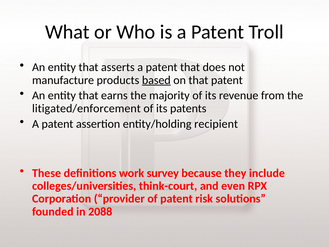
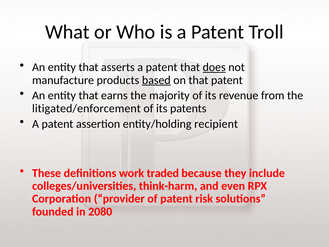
does underline: none -> present
survey: survey -> traded
think-court: think-court -> think-harm
2088: 2088 -> 2080
